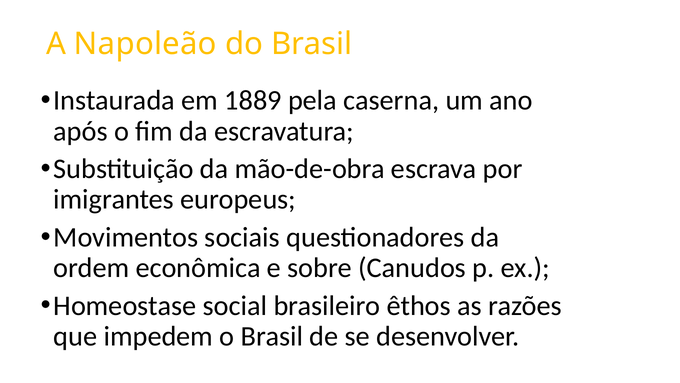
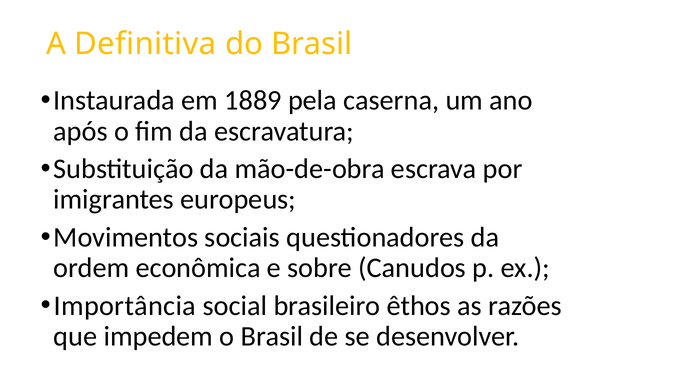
Napoleão: Napoleão -> Definitiva
Homeostase: Homeostase -> Importância
